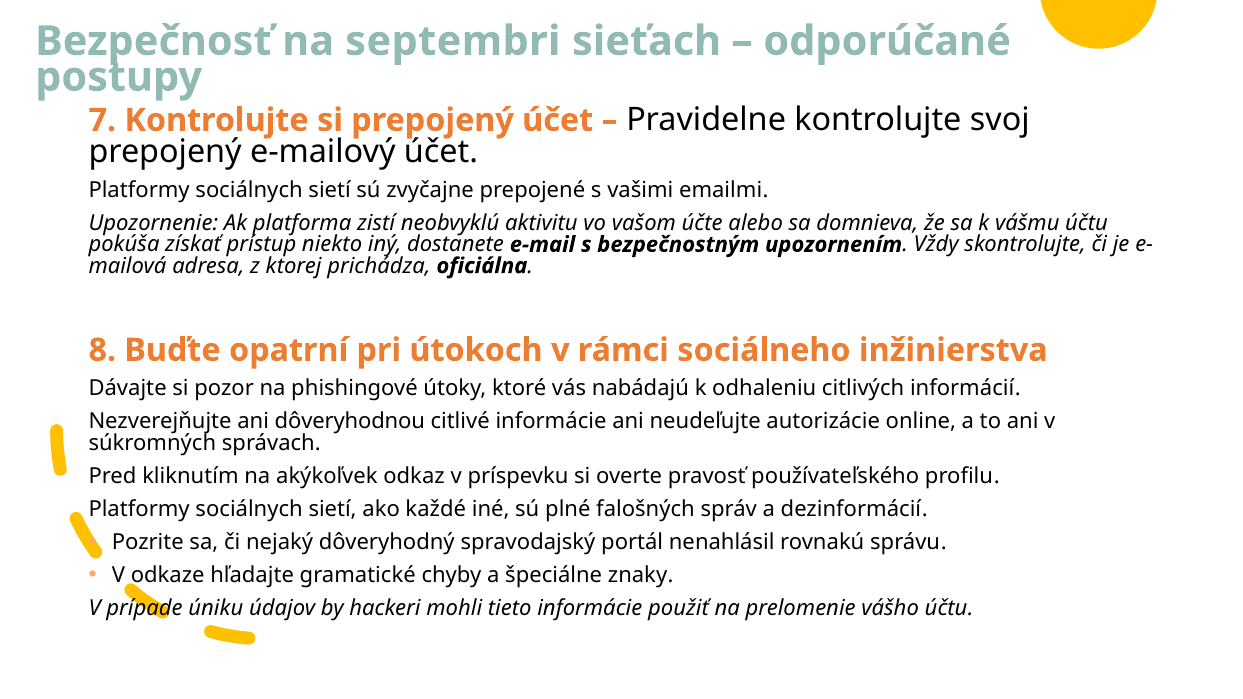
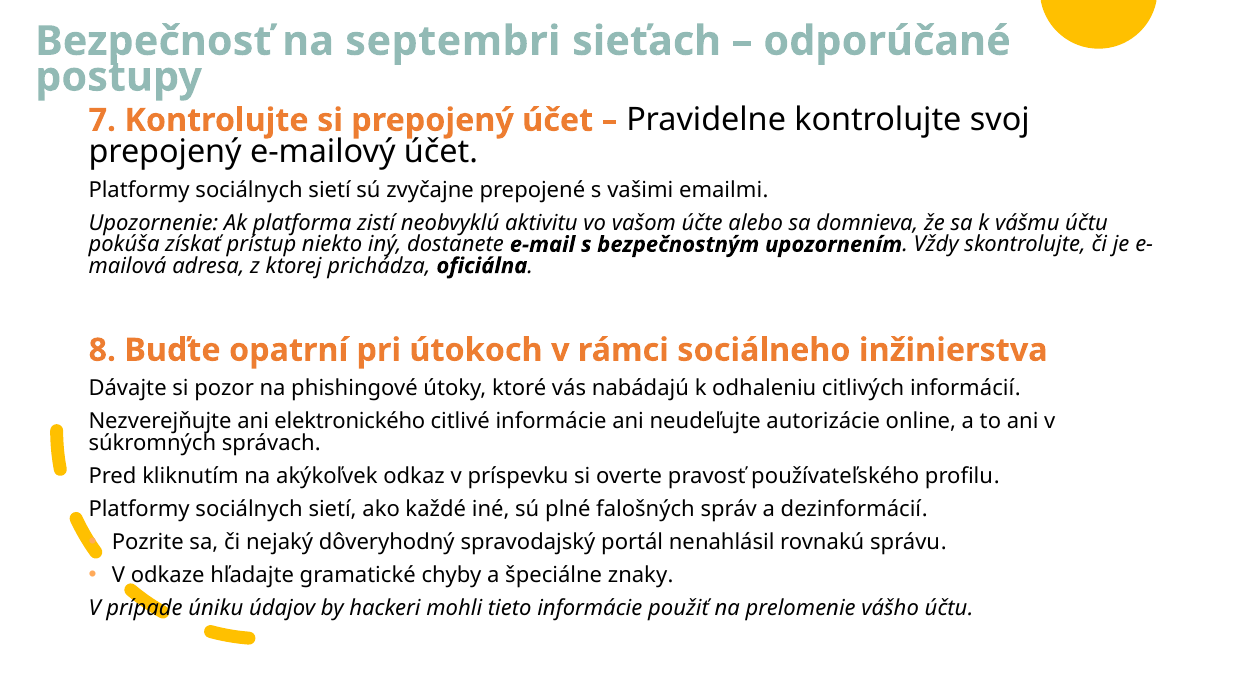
dôveryhodnou: dôveryhodnou -> elektronického
